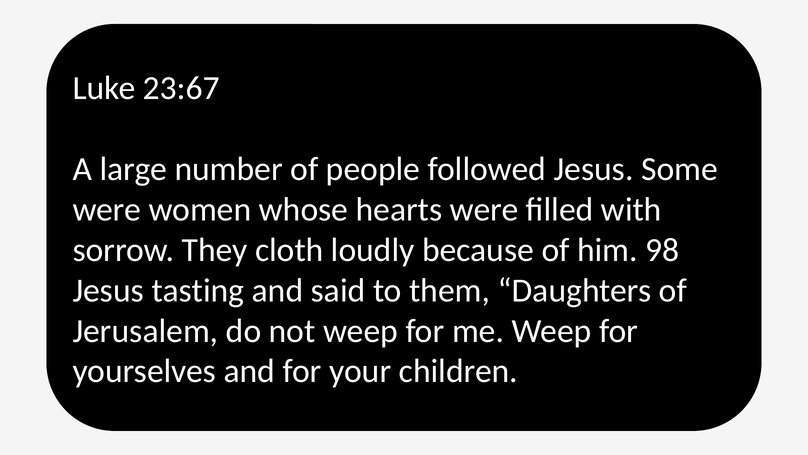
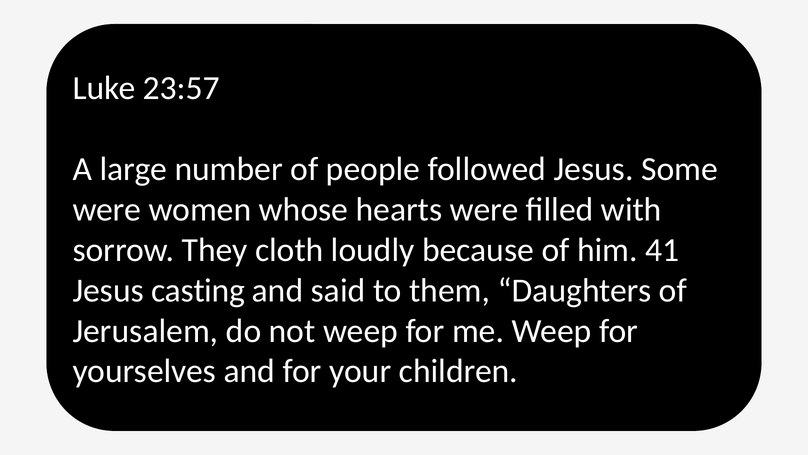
23:67: 23:67 -> 23:57
98: 98 -> 41
tasting: tasting -> casting
